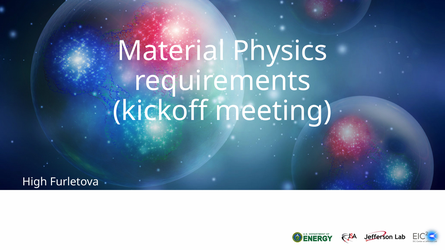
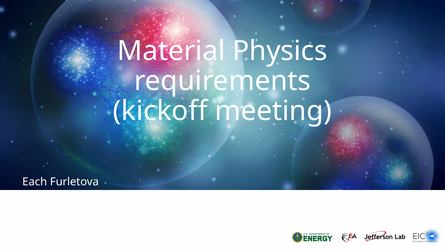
High: High -> Each
